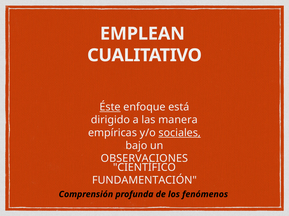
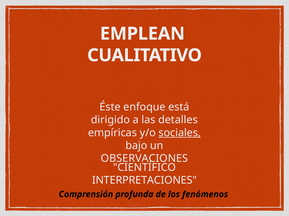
Éste underline: present -> none
manera: manera -> detalles
FUNDAMENTACIÓN: FUNDAMENTACIÓN -> INTERPRETACIONES
